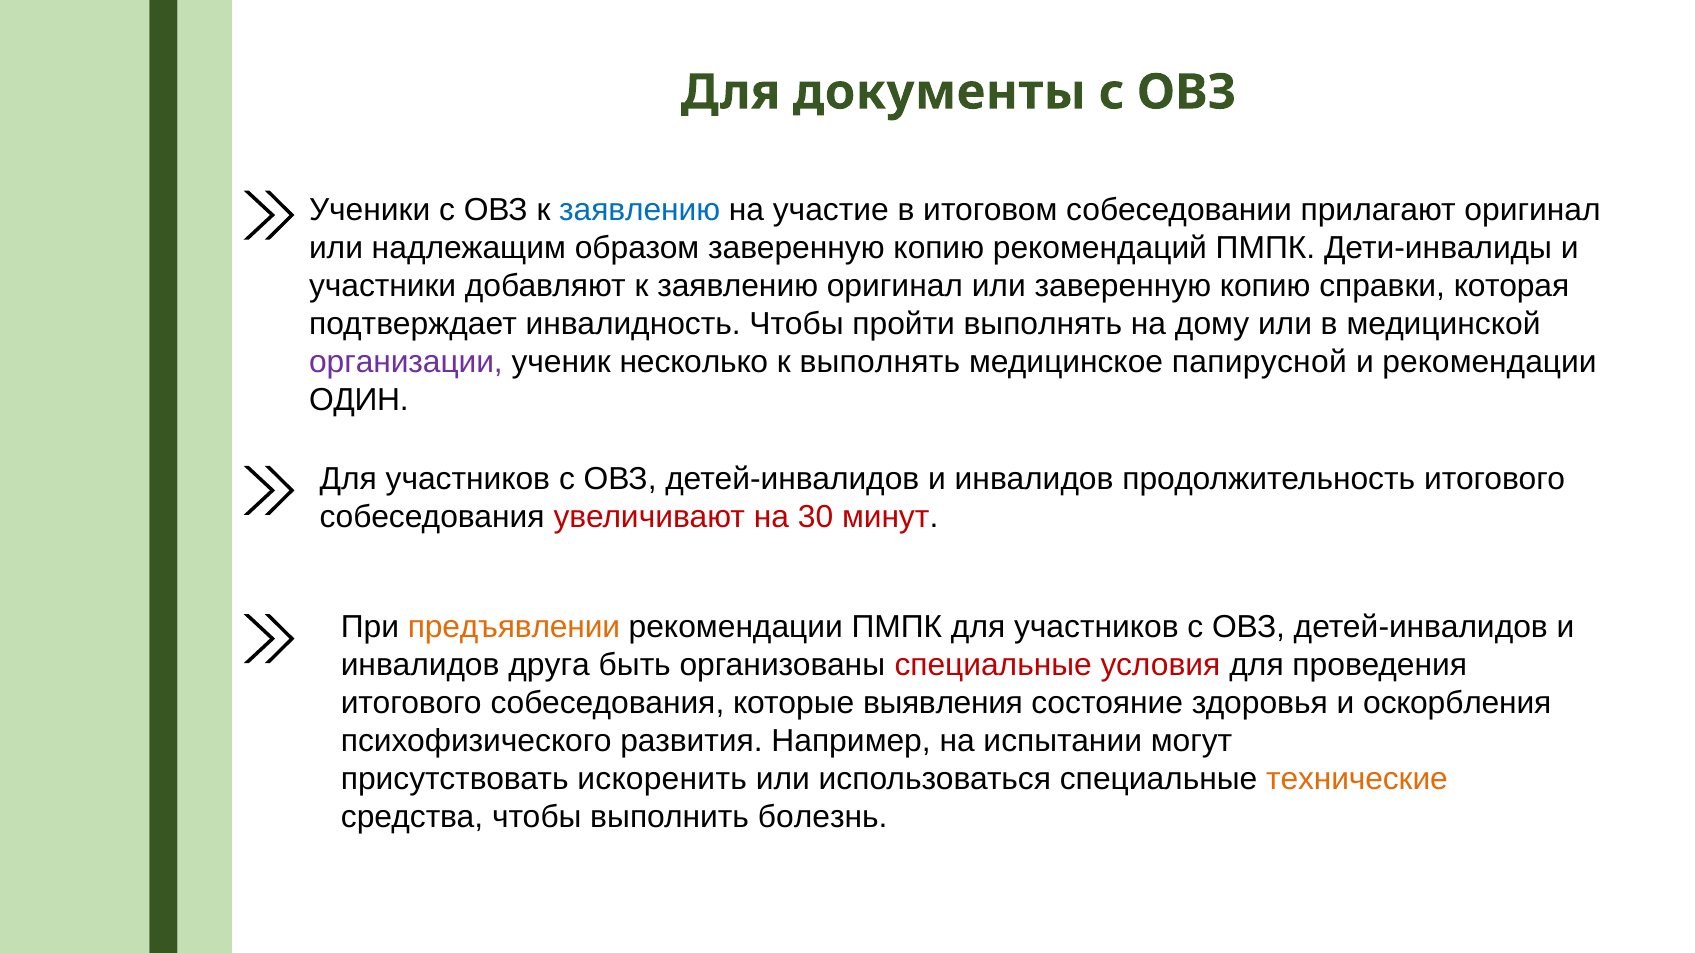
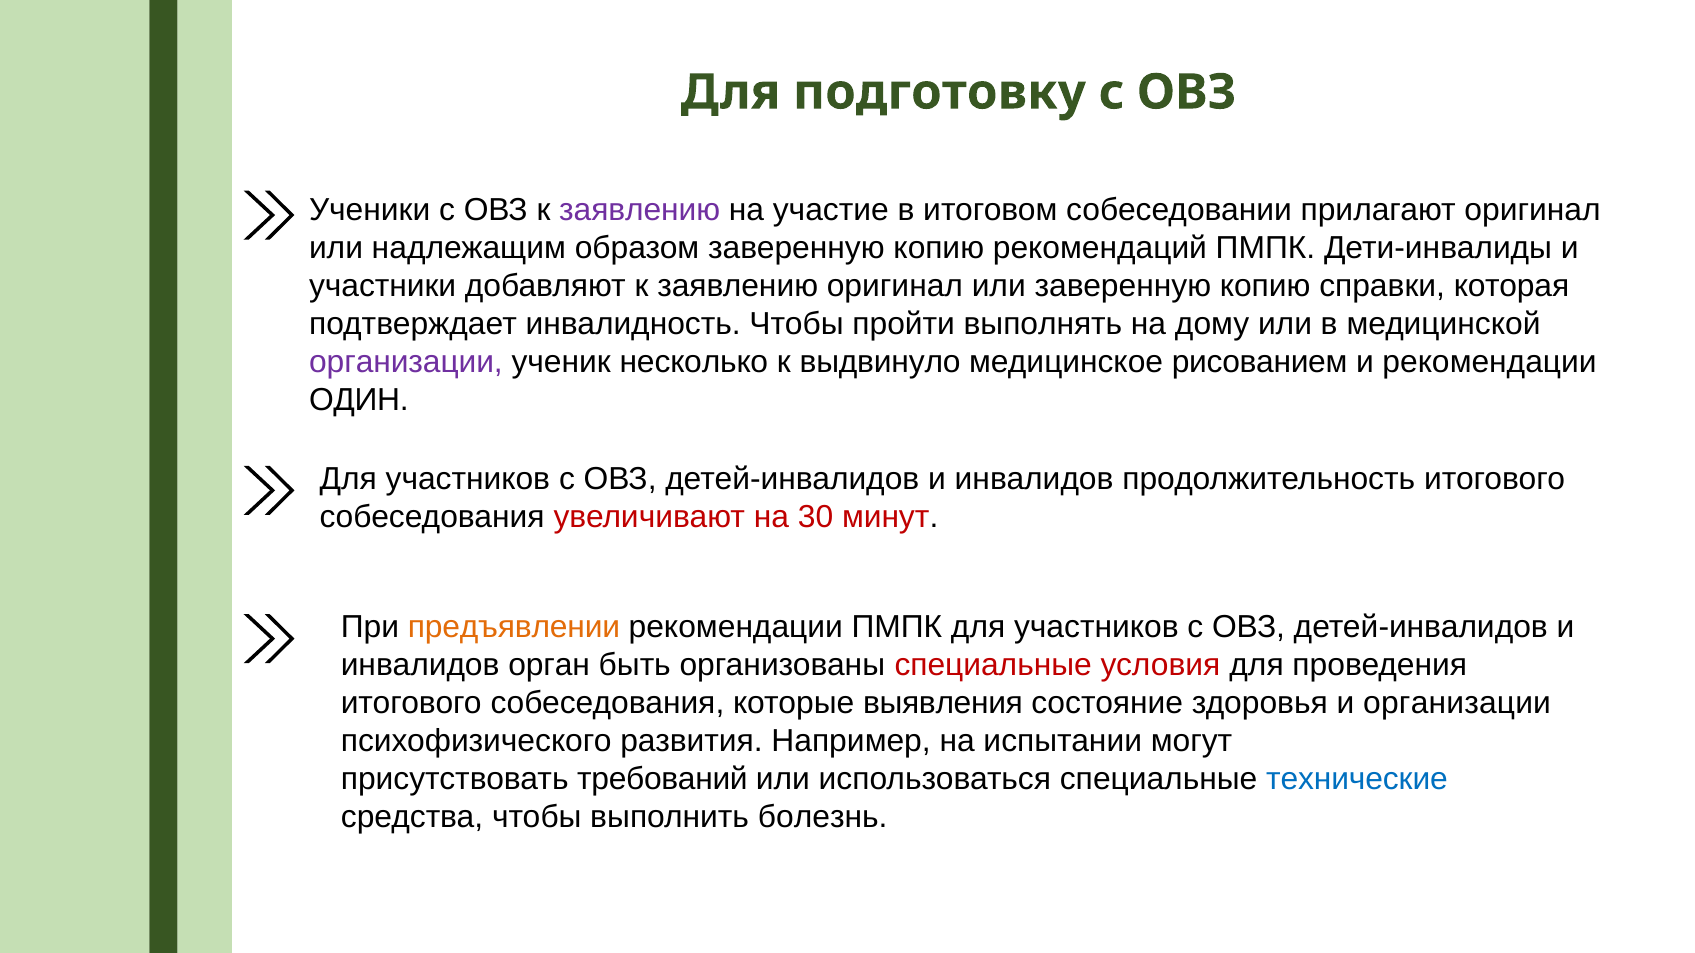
документы: документы -> подготовку
заявлению at (640, 210) colour: blue -> purple
к выполнять: выполнять -> выдвинуло
папирусной: папирусной -> рисованием
друга: друга -> орган
и оскорбления: оскорбления -> организации
искоренить: искоренить -> требований
технические colour: orange -> blue
